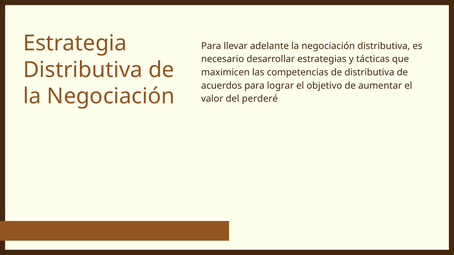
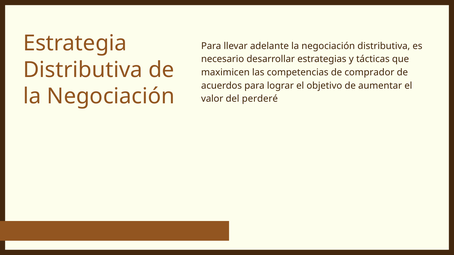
de distributiva: distributiva -> comprador
